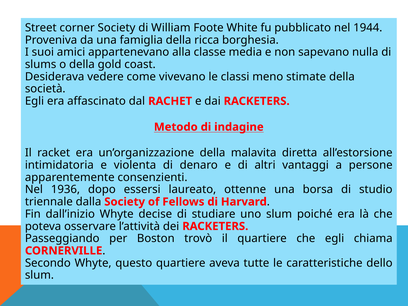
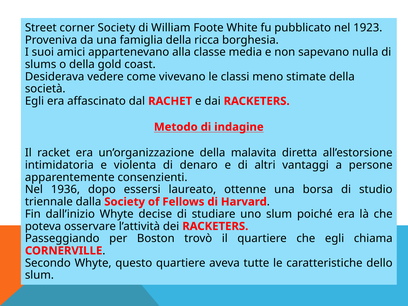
1944: 1944 -> 1923
